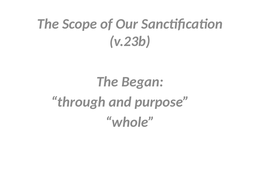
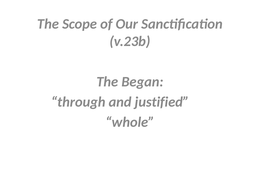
purpose: purpose -> justified
